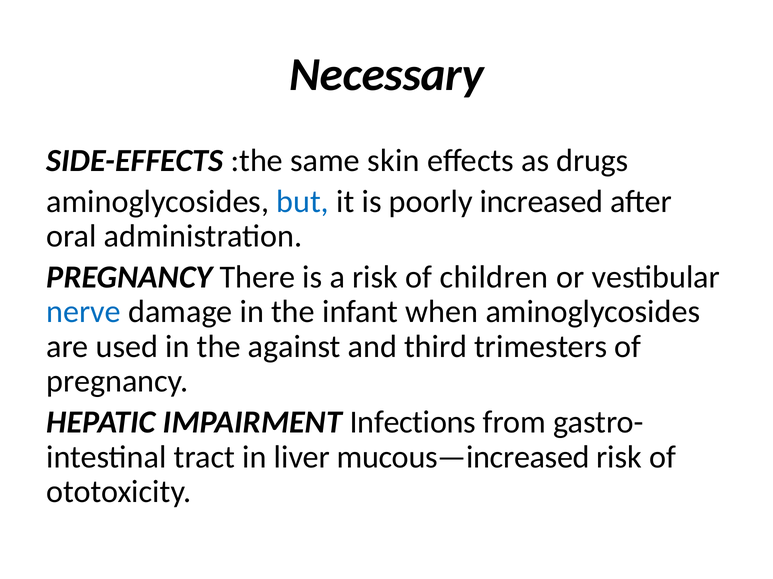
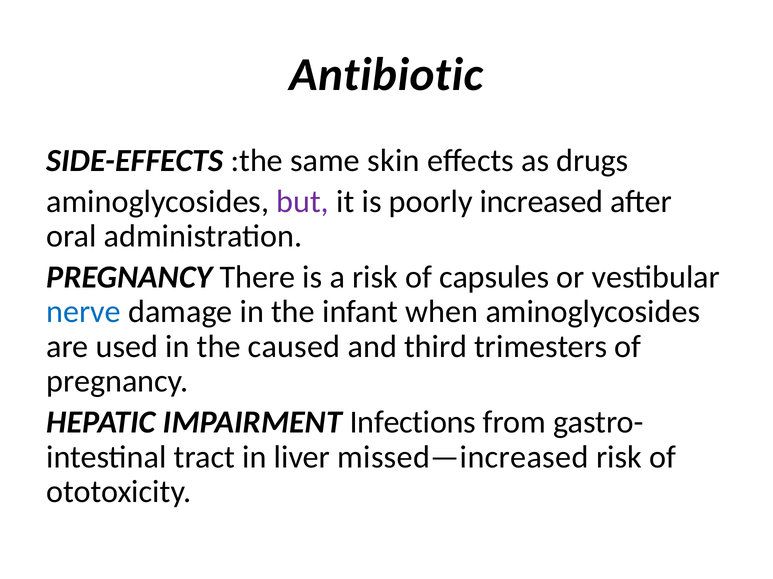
Necessary: Necessary -> Antibiotic
but colour: blue -> purple
children: children -> capsules
against: against -> caused
mucous—increased: mucous—increased -> missed—increased
